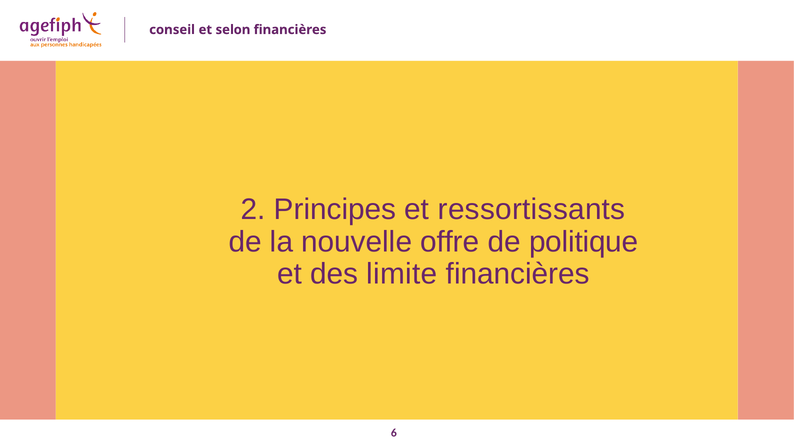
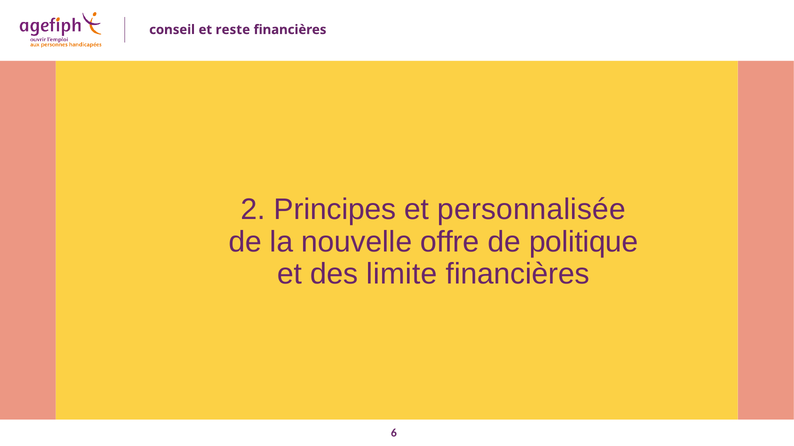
selon: selon -> reste
ressortissants: ressortissants -> personnalisée
